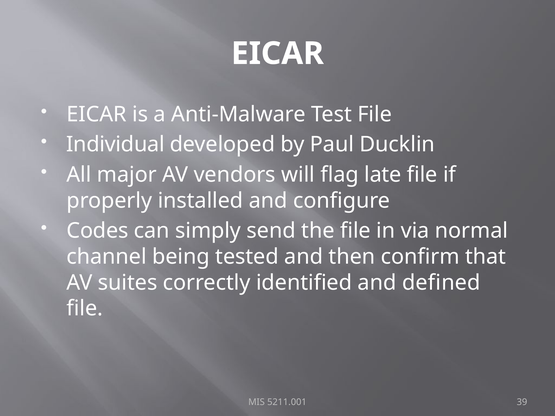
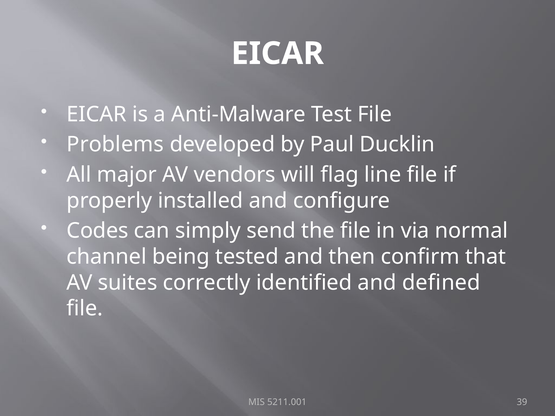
Individual: Individual -> Problems
late: late -> line
